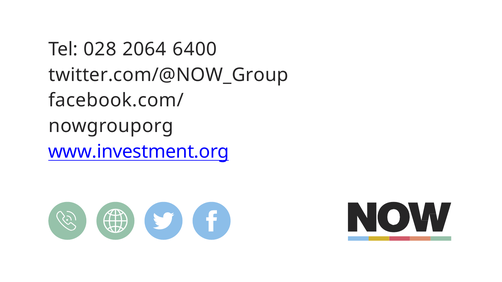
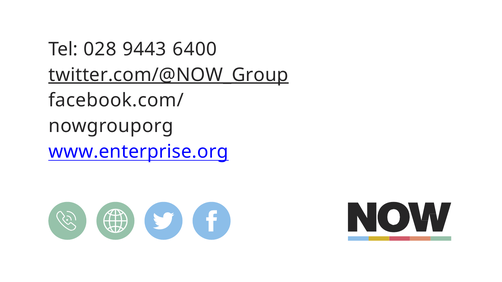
2064: 2064 -> 9443
twitter.com/@NOW_Group underline: none -> present
www.investment.org: www.investment.org -> www.enterprise.org
